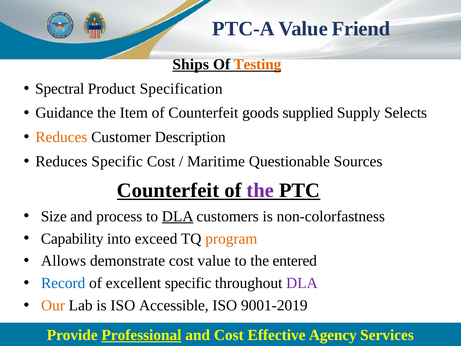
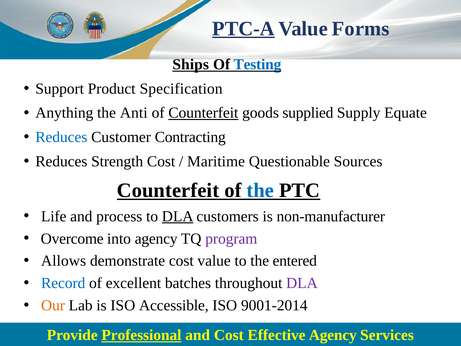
PTC-A underline: none -> present
Friend: Friend -> Forms
Testing colour: orange -> blue
Spectral: Spectral -> Support
Guidance: Guidance -> Anything
Item: Item -> Anti
Counterfeit at (203, 113) underline: none -> present
Selects: Selects -> Equate
Reduces at (61, 137) colour: orange -> blue
Description: Description -> Contracting
Reduces Specific: Specific -> Strength
the at (260, 190) colour: purple -> blue
Size: Size -> Life
non-colorfastness: non-colorfastness -> non-manufacturer
Capability: Capability -> Overcome
into exceed: exceed -> agency
program colour: orange -> purple
excellent specific: specific -> batches
9001-2019: 9001-2019 -> 9001-2014
